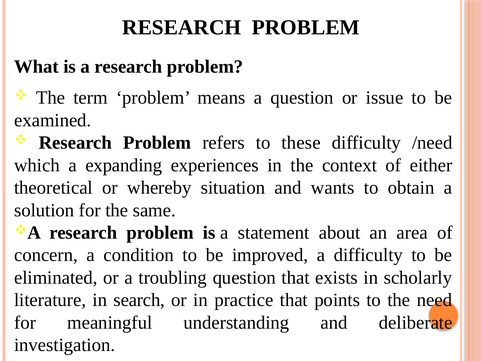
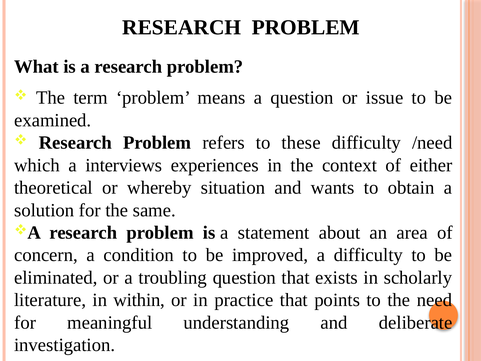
expanding: expanding -> interviews
search: search -> within
